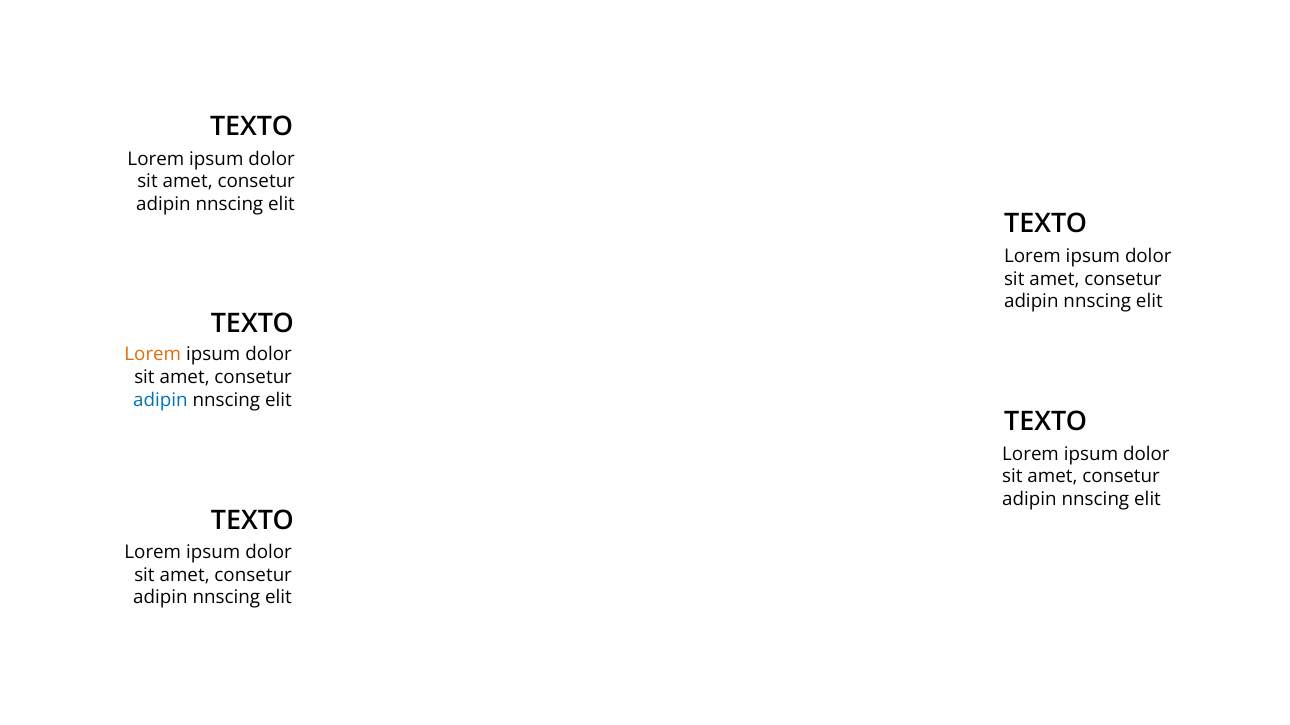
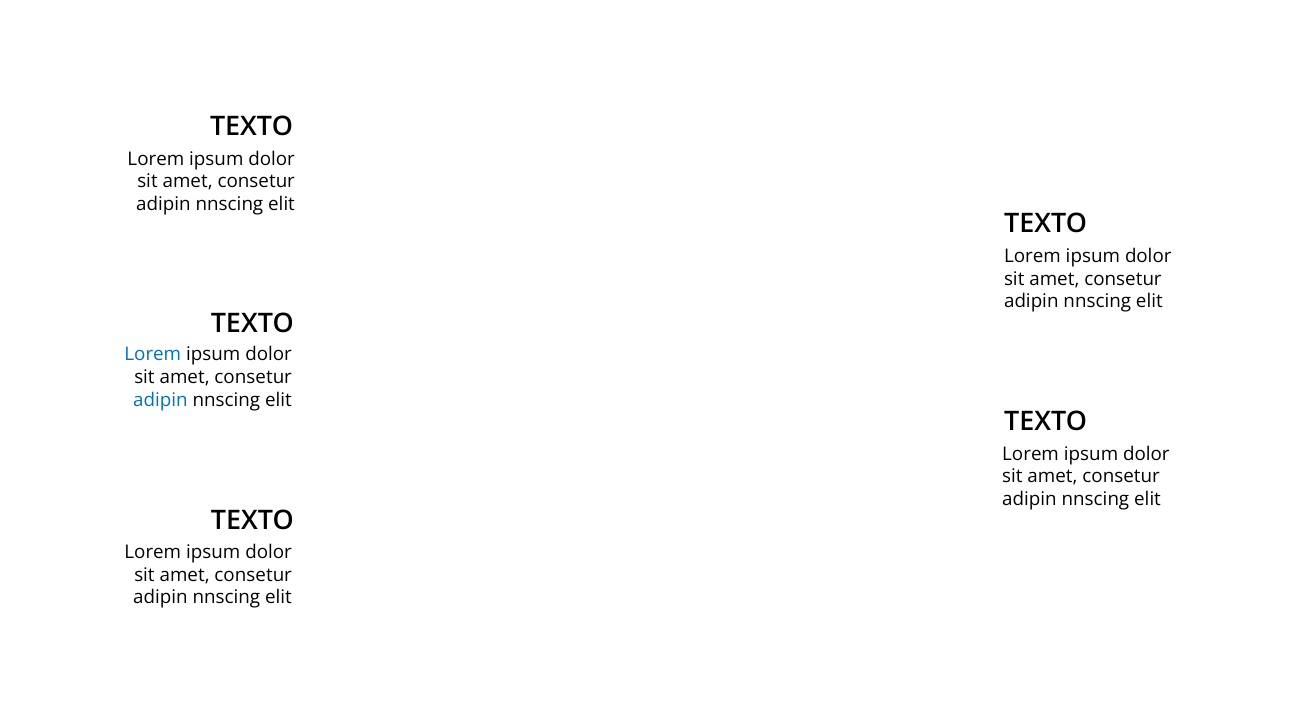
Lorem at (153, 355) colour: orange -> blue
